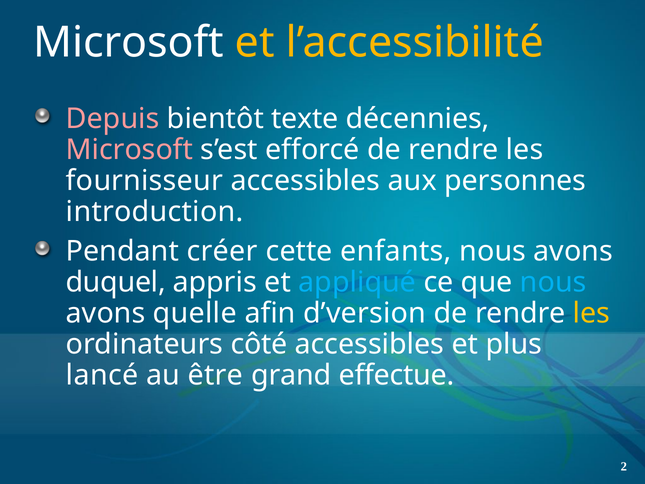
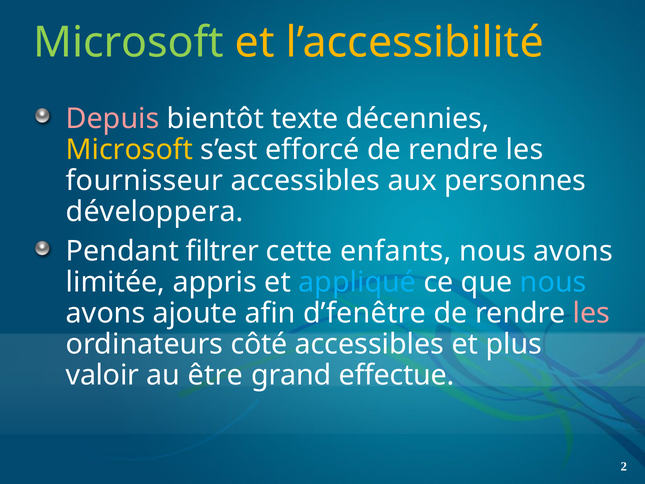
Microsoft at (129, 42) colour: white -> light green
Microsoft at (129, 150) colour: pink -> yellow
introduction: introduction -> développera
créer: créer -> filtrer
duquel: duquel -> limitée
quelle: quelle -> ajoute
d’version: d’version -> d’fenêtre
les at (591, 313) colour: yellow -> pink
lancé: lancé -> valoir
